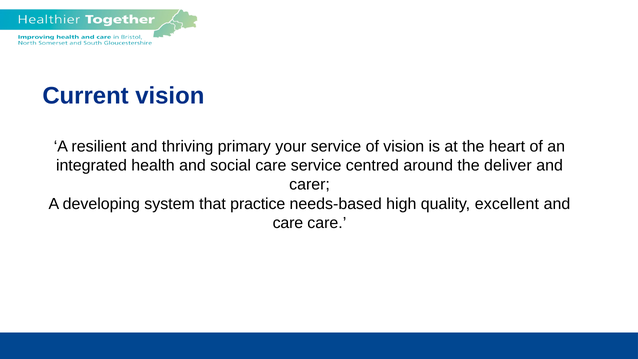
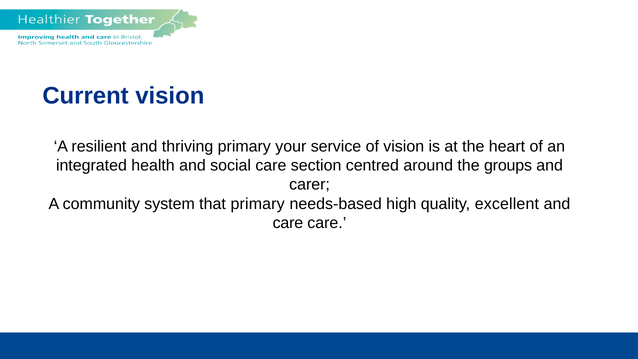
care service: service -> section
deliver: deliver -> groups
developing: developing -> community
that practice: practice -> primary
